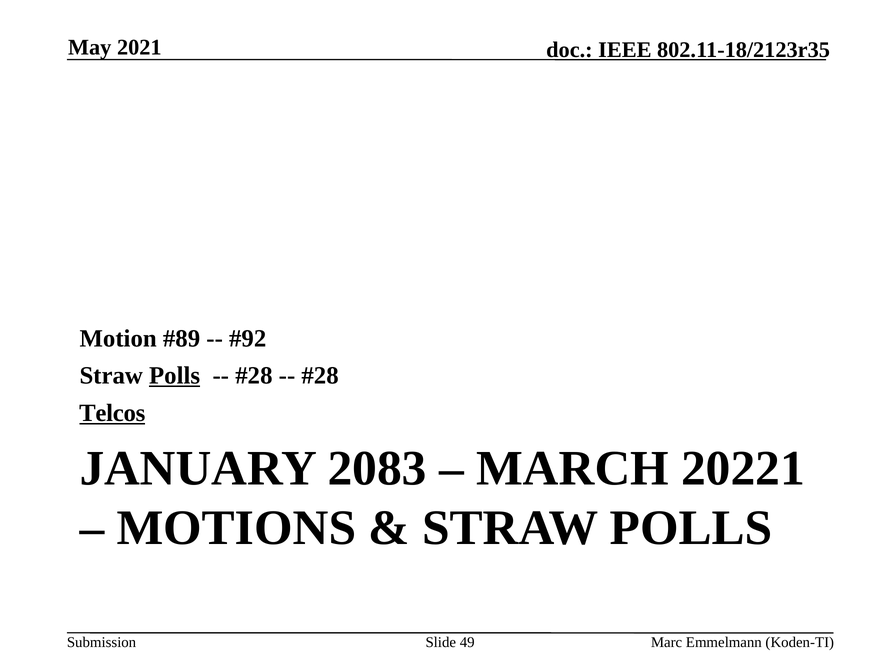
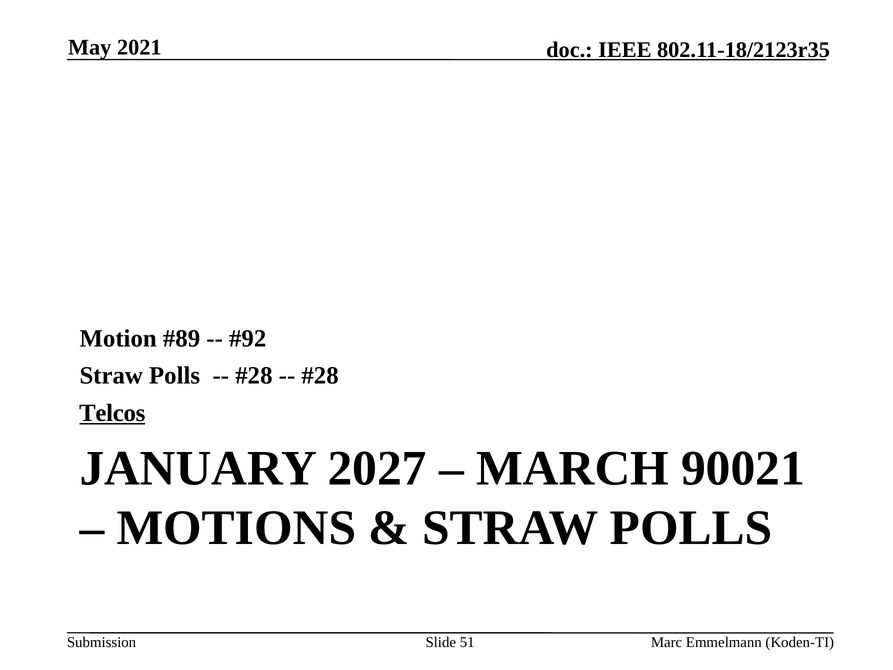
Polls at (175, 375) underline: present -> none
2083: 2083 -> 2027
20221: 20221 -> 90021
49: 49 -> 51
